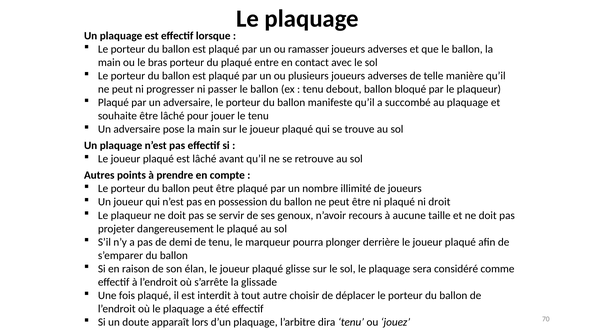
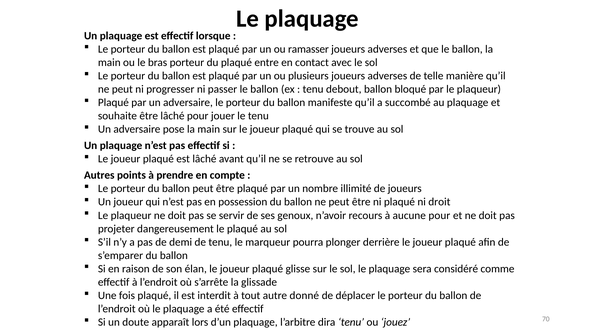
aucune taille: taille -> pour
choisir: choisir -> donné
